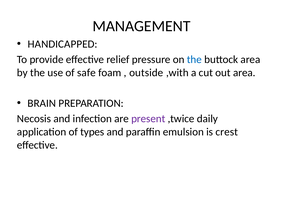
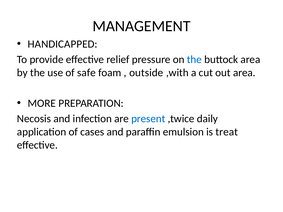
BRAIN: BRAIN -> MORE
present colour: purple -> blue
types: types -> cases
crest: crest -> treat
